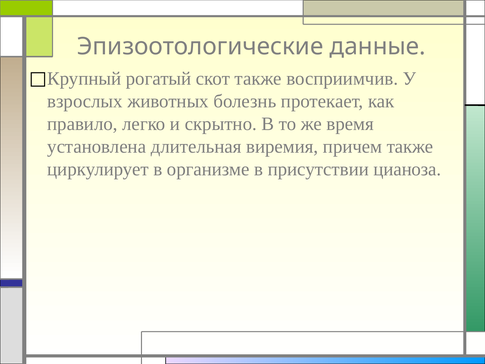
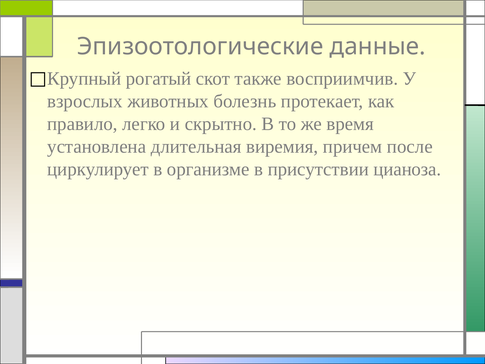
причем также: также -> после
